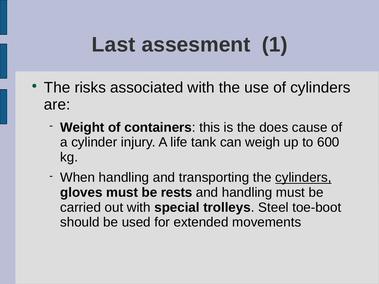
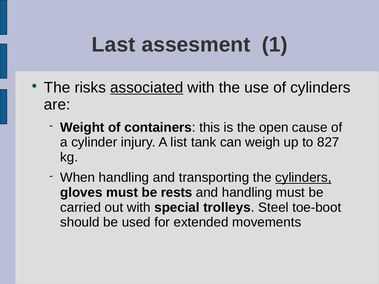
associated underline: none -> present
does: does -> open
life: life -> list
600: 600 -> 827
